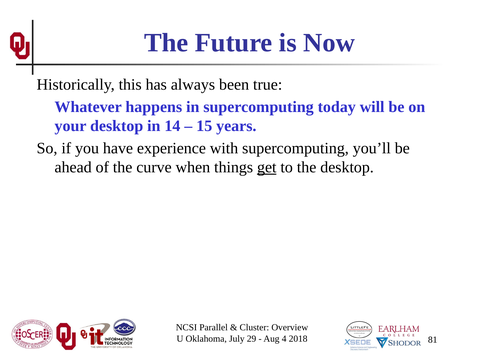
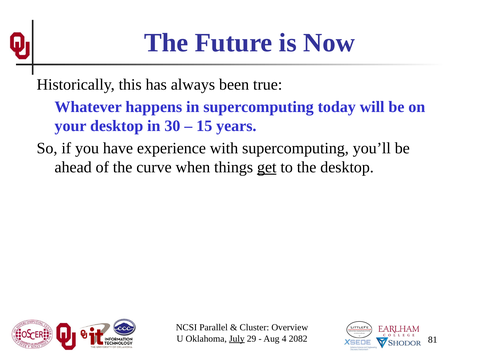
14: 14 -> 30
July underline: none -> present
2018: 2018 -> 2082
